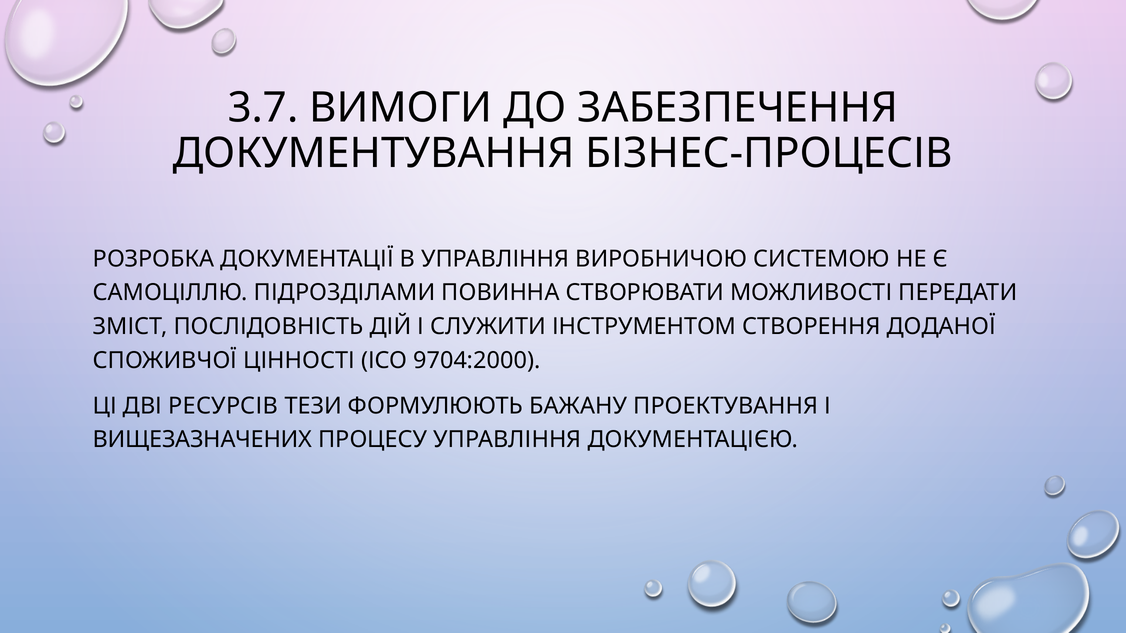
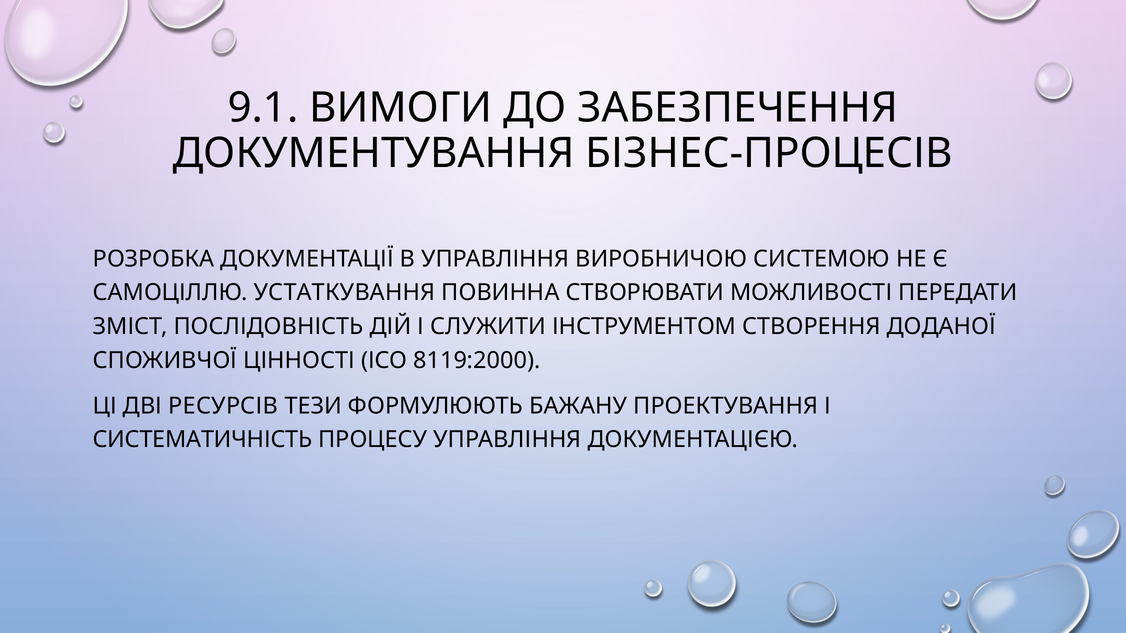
3.7: 3.7 -> 9.1
ПІДРОЗДІЛАМИ: ПІДРОЗДІЛАМИ -> УСТАТКУВАННЯ
9704:2000: 9704:2000 -> 8119:2000
ВИЩЕЗАЗНАЧЕНИХ: ВИЩЕЗАЗНАЧЕНИХ -> СИСТЕМАТИЧНІСТЬ
